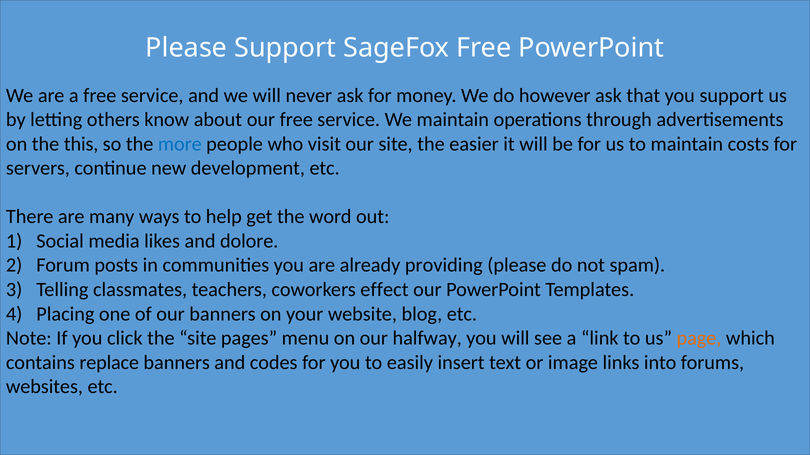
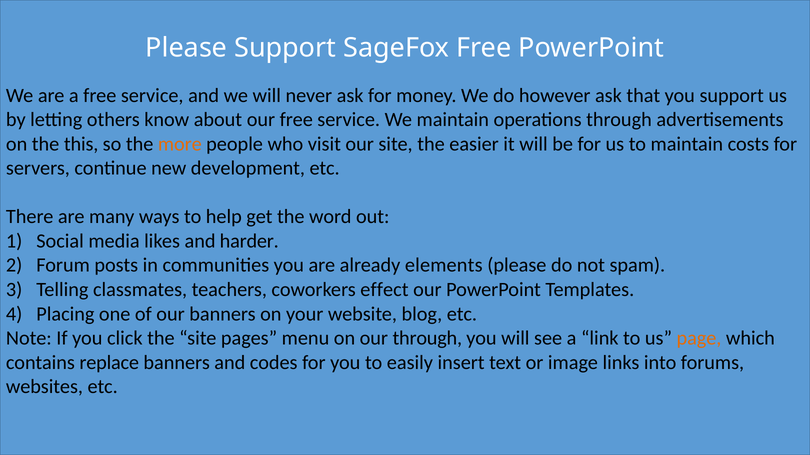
more colour: blue -> orange
dolore: dolore -> harder
providing: providing -> elements
our halfway: halfway -> through
